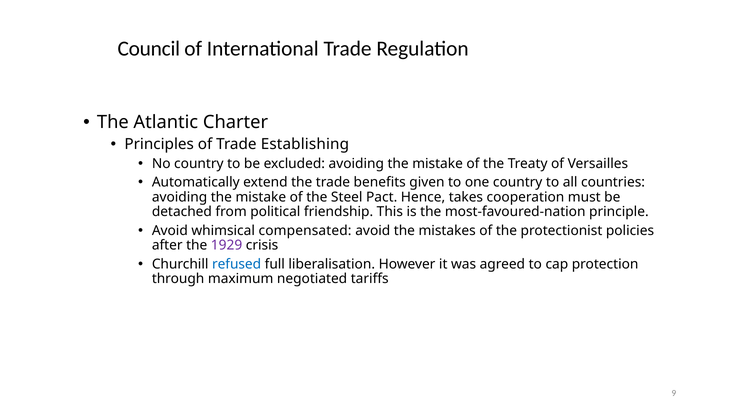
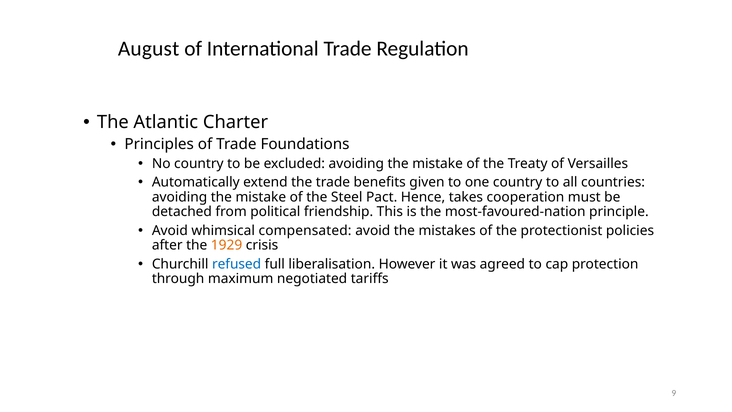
Council: Council -> August
Establishing: Establishing -> Foundations
1929 colour: purple -> orange
